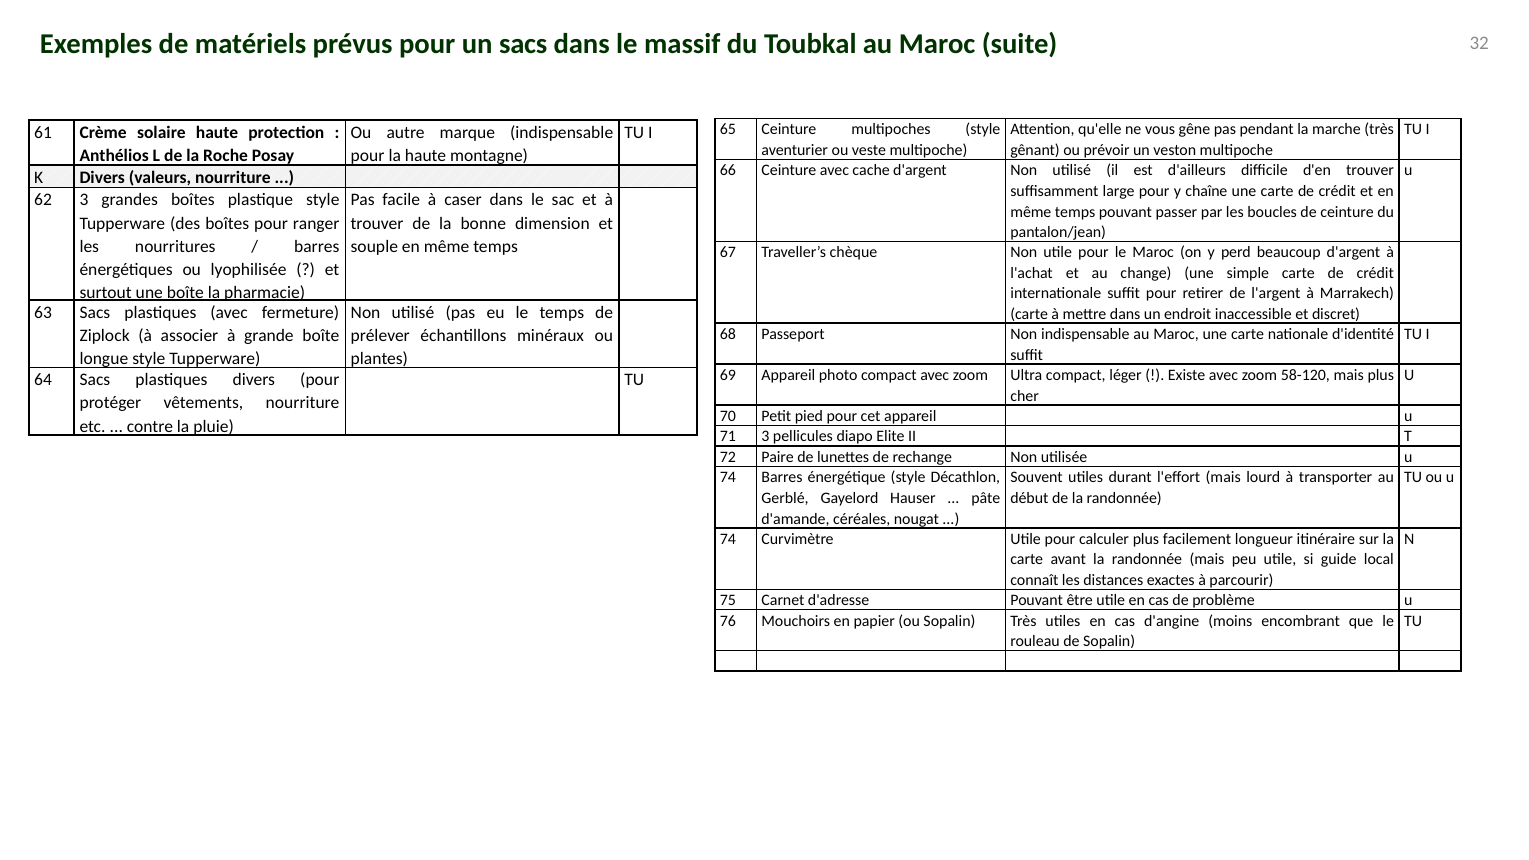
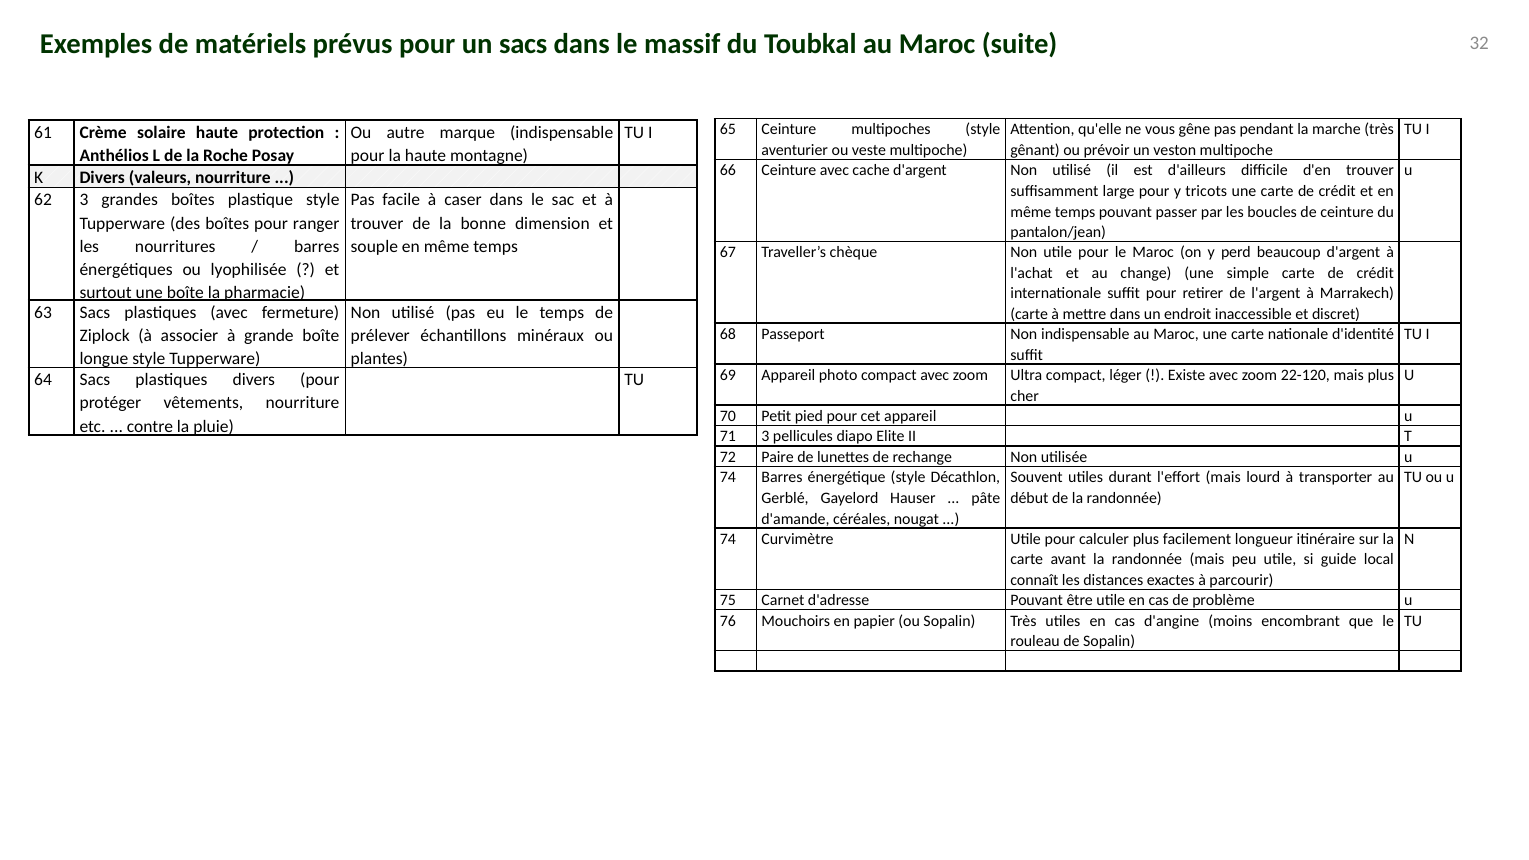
chaîne: chaîne -> tricots
58-120: 58-120 -> 22-120
